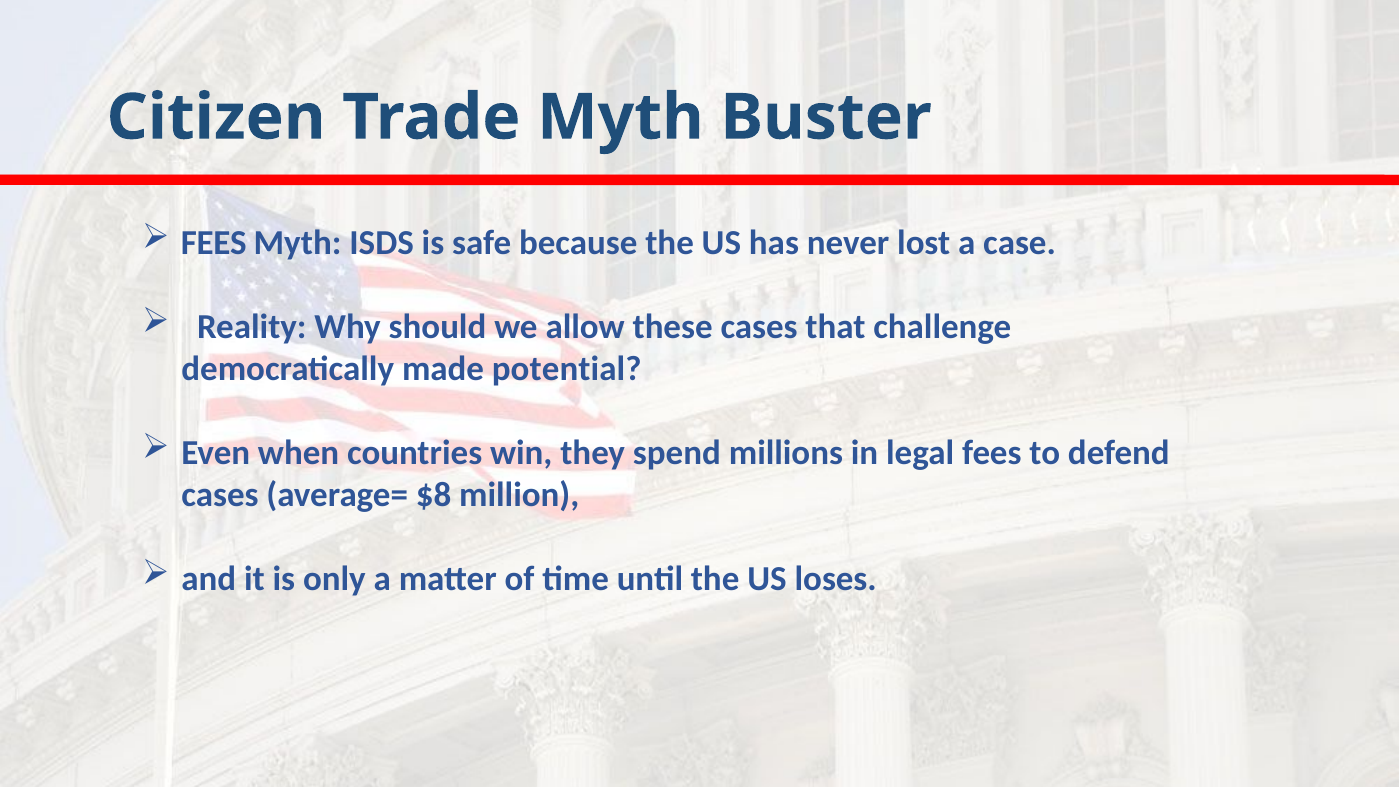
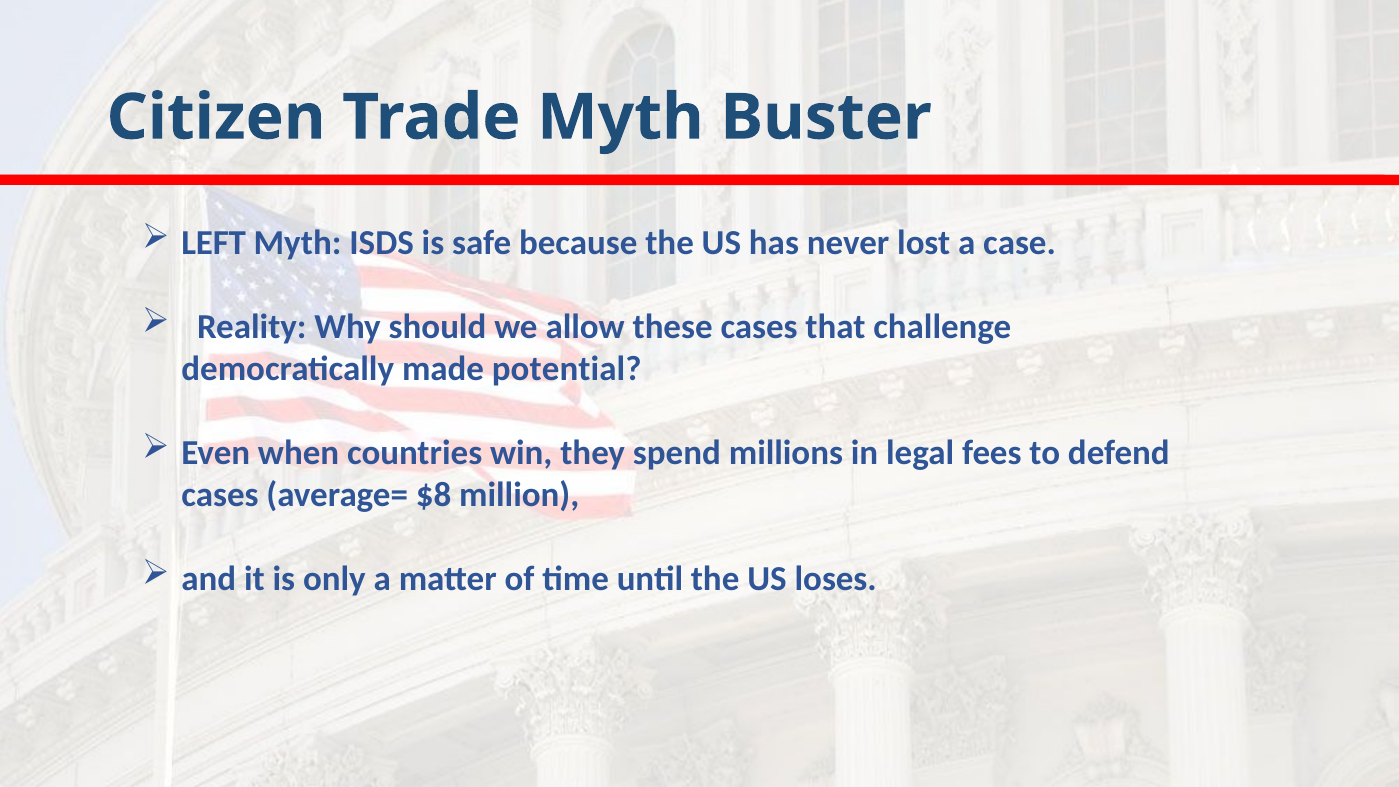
FEES at (214, 243): FEES -> LEFT
